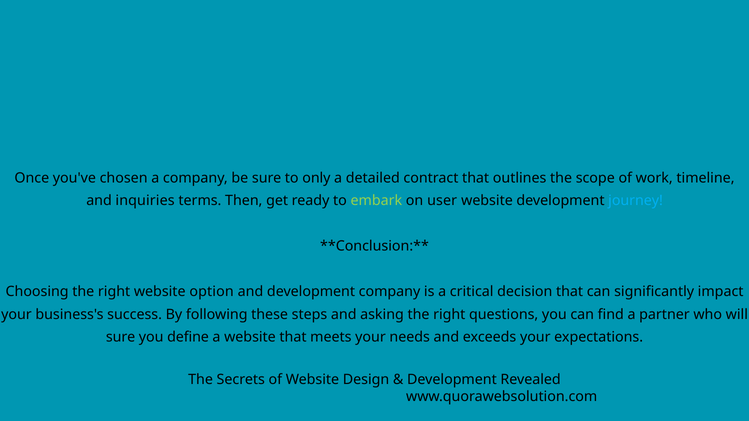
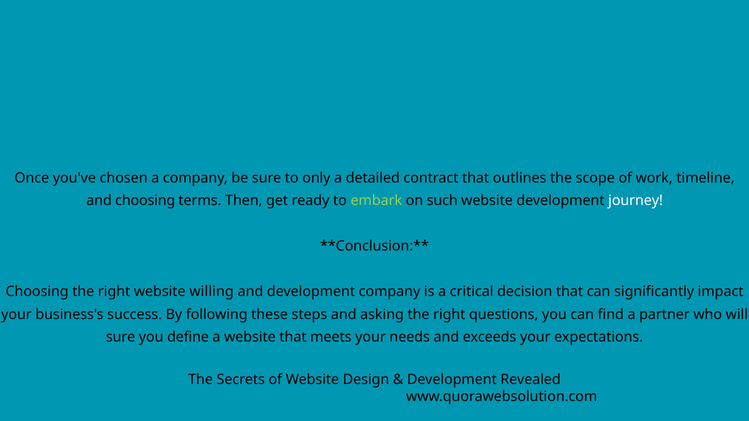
and inquiries: inquiries -> choosing
user: user -> such
journey colour: light blue -> white
option: option -> willing
